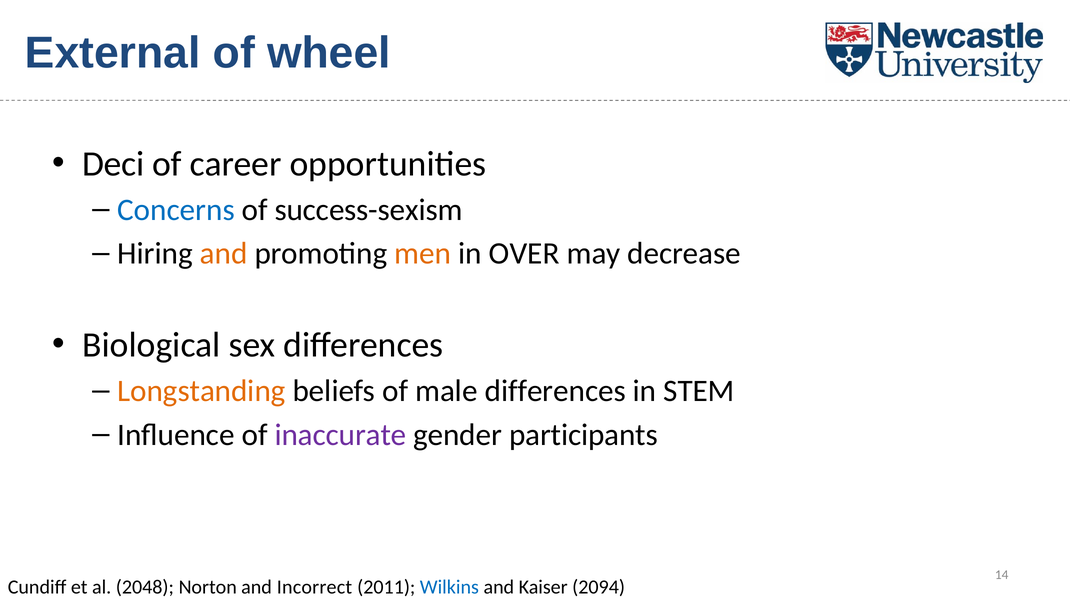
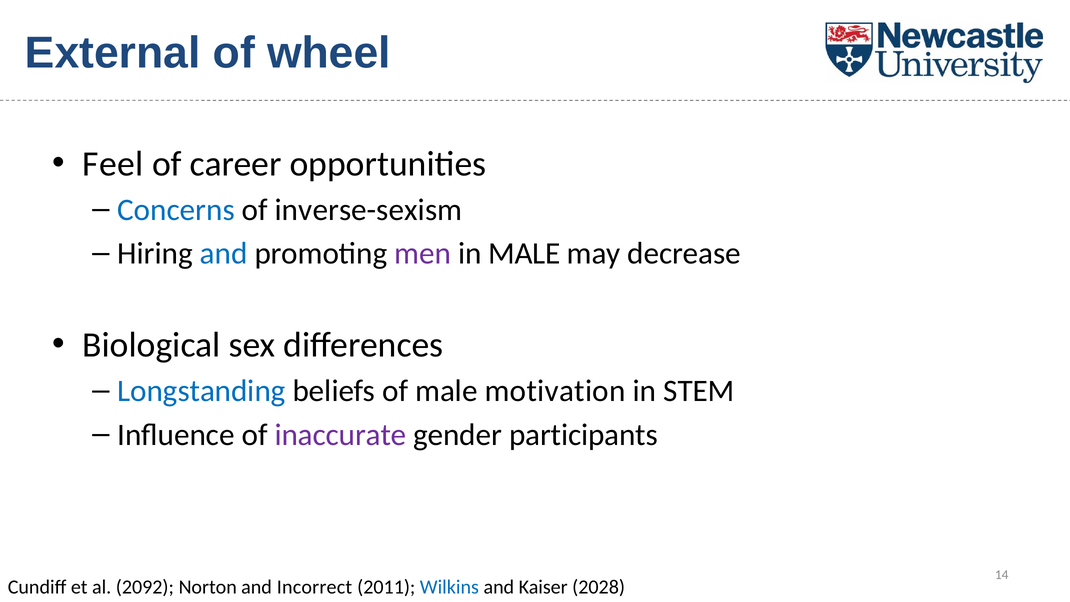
Deci: Deci -> Feel
success-sexism: success-sexism -> inverse-sexism
and at (224, 254) colour: orange -> blue
men colour: orange -> purple
in OVER: OVER -> MALE
Longstanding colour: orange -> blue
male differences: differences -> motivation
2048: 2048 -> 2092
2094: 2094 -> 2028
